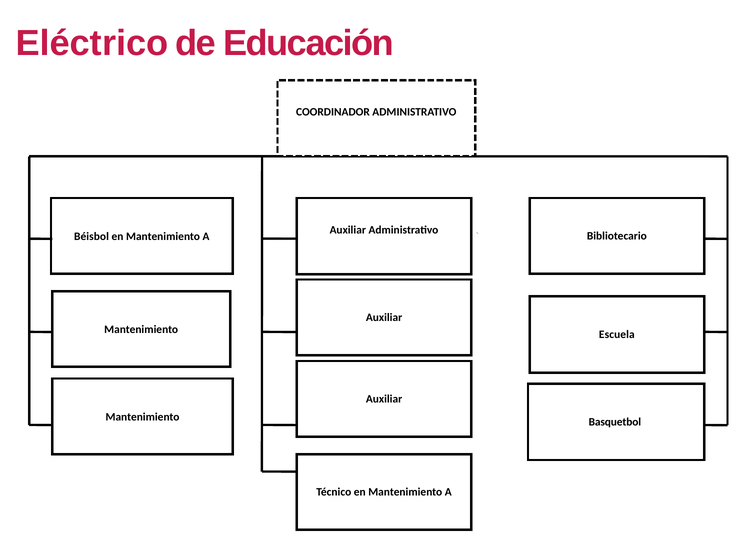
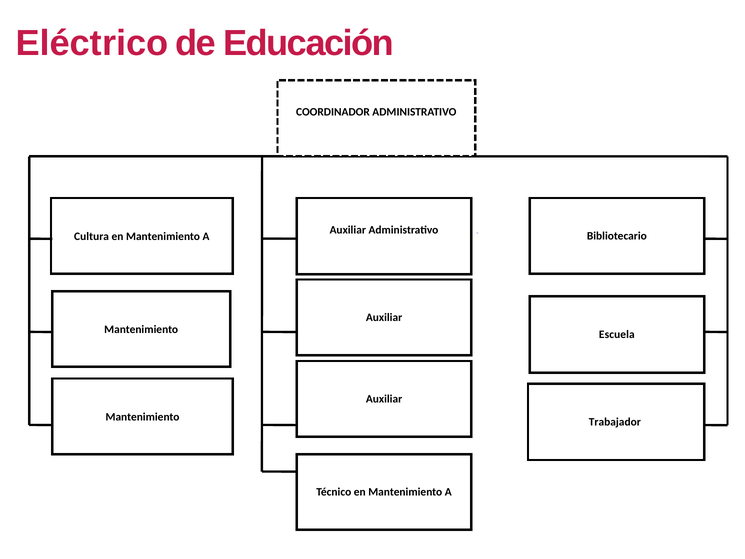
Béisbol: Béisbol -> Cultura
Basquetbol: Basquetbol -> Trabajador
